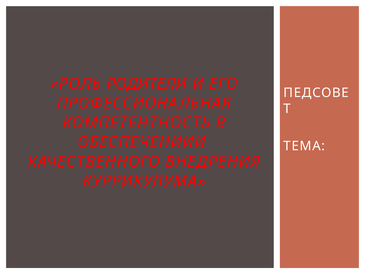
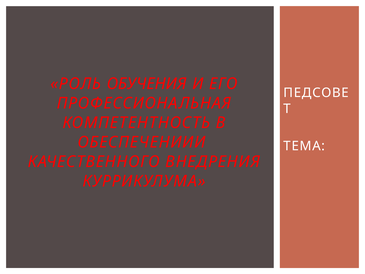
РОДИТЕЛИ: РОДИТЕЛИ -> ОБУЧЕНИЯ
